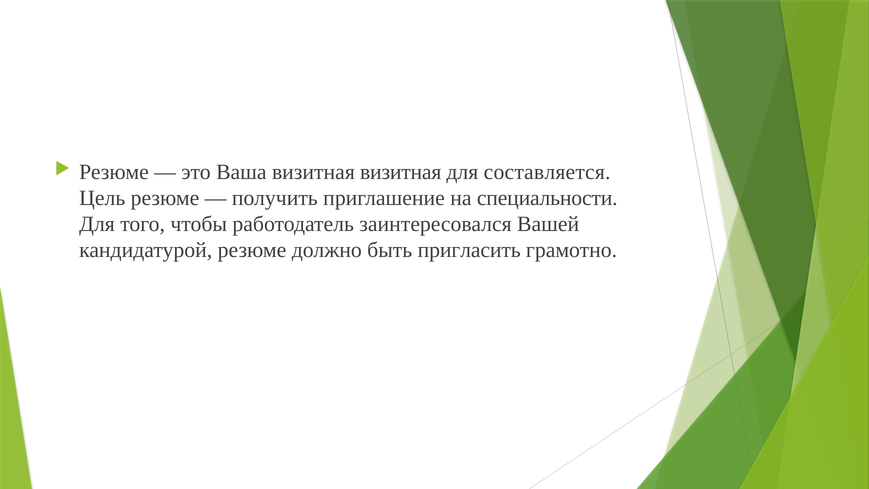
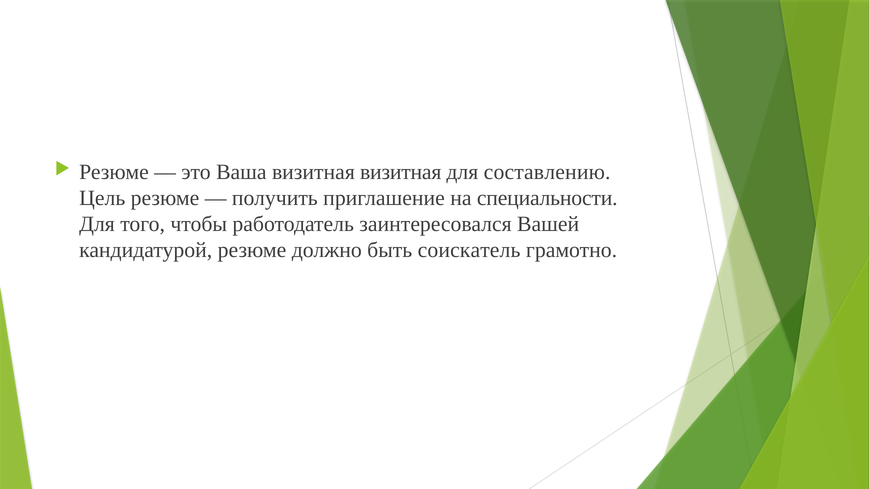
составляется: составляется -> составлению
пригласить: пригласить -> соискатель
